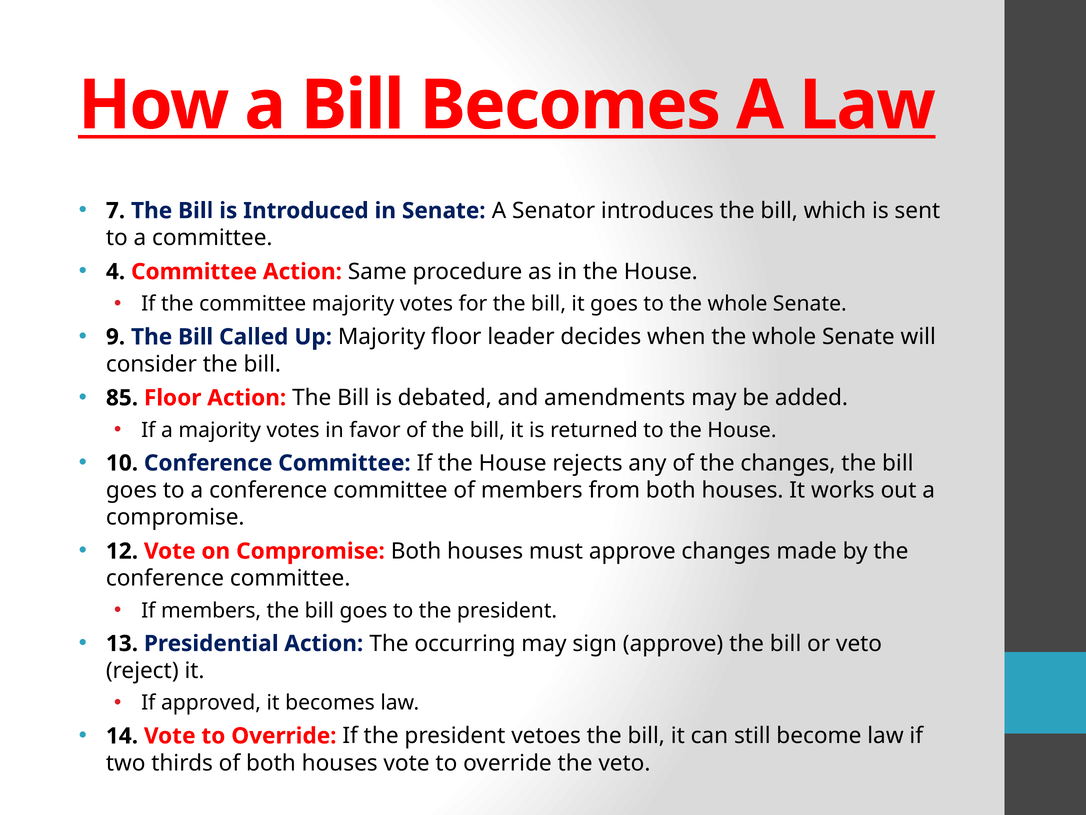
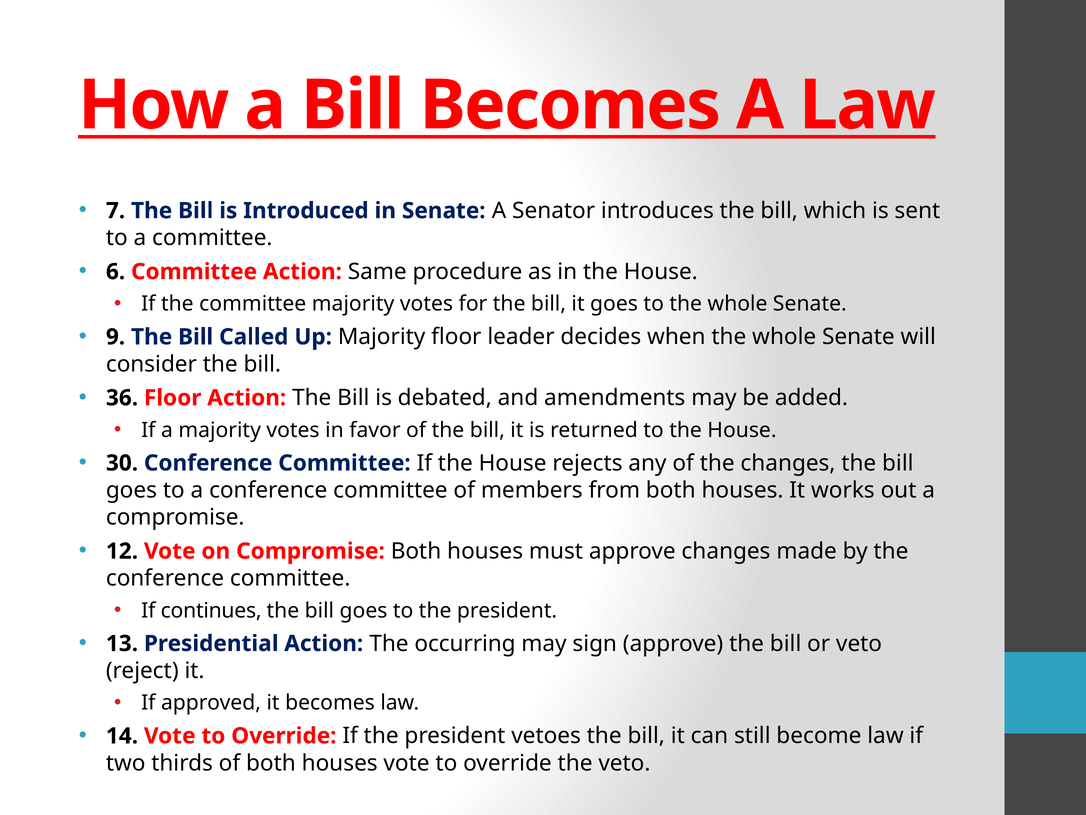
4: 4 -> 6
85: 85 -> 36
10: 10 -> 30
If members: members -> continues
